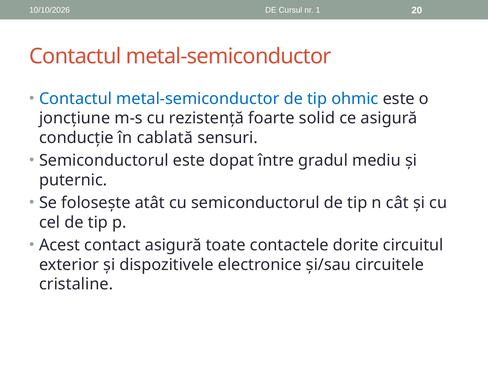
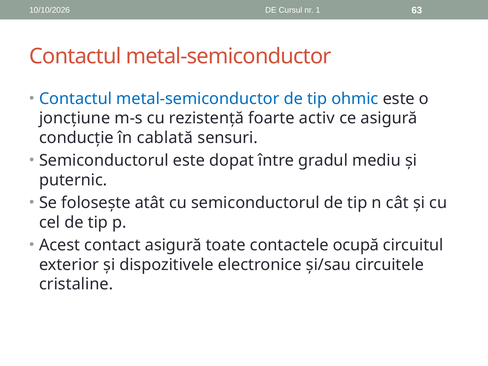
20: 20 -> 63
solid: solid -> activ
dorite: dorite -> ocupă
